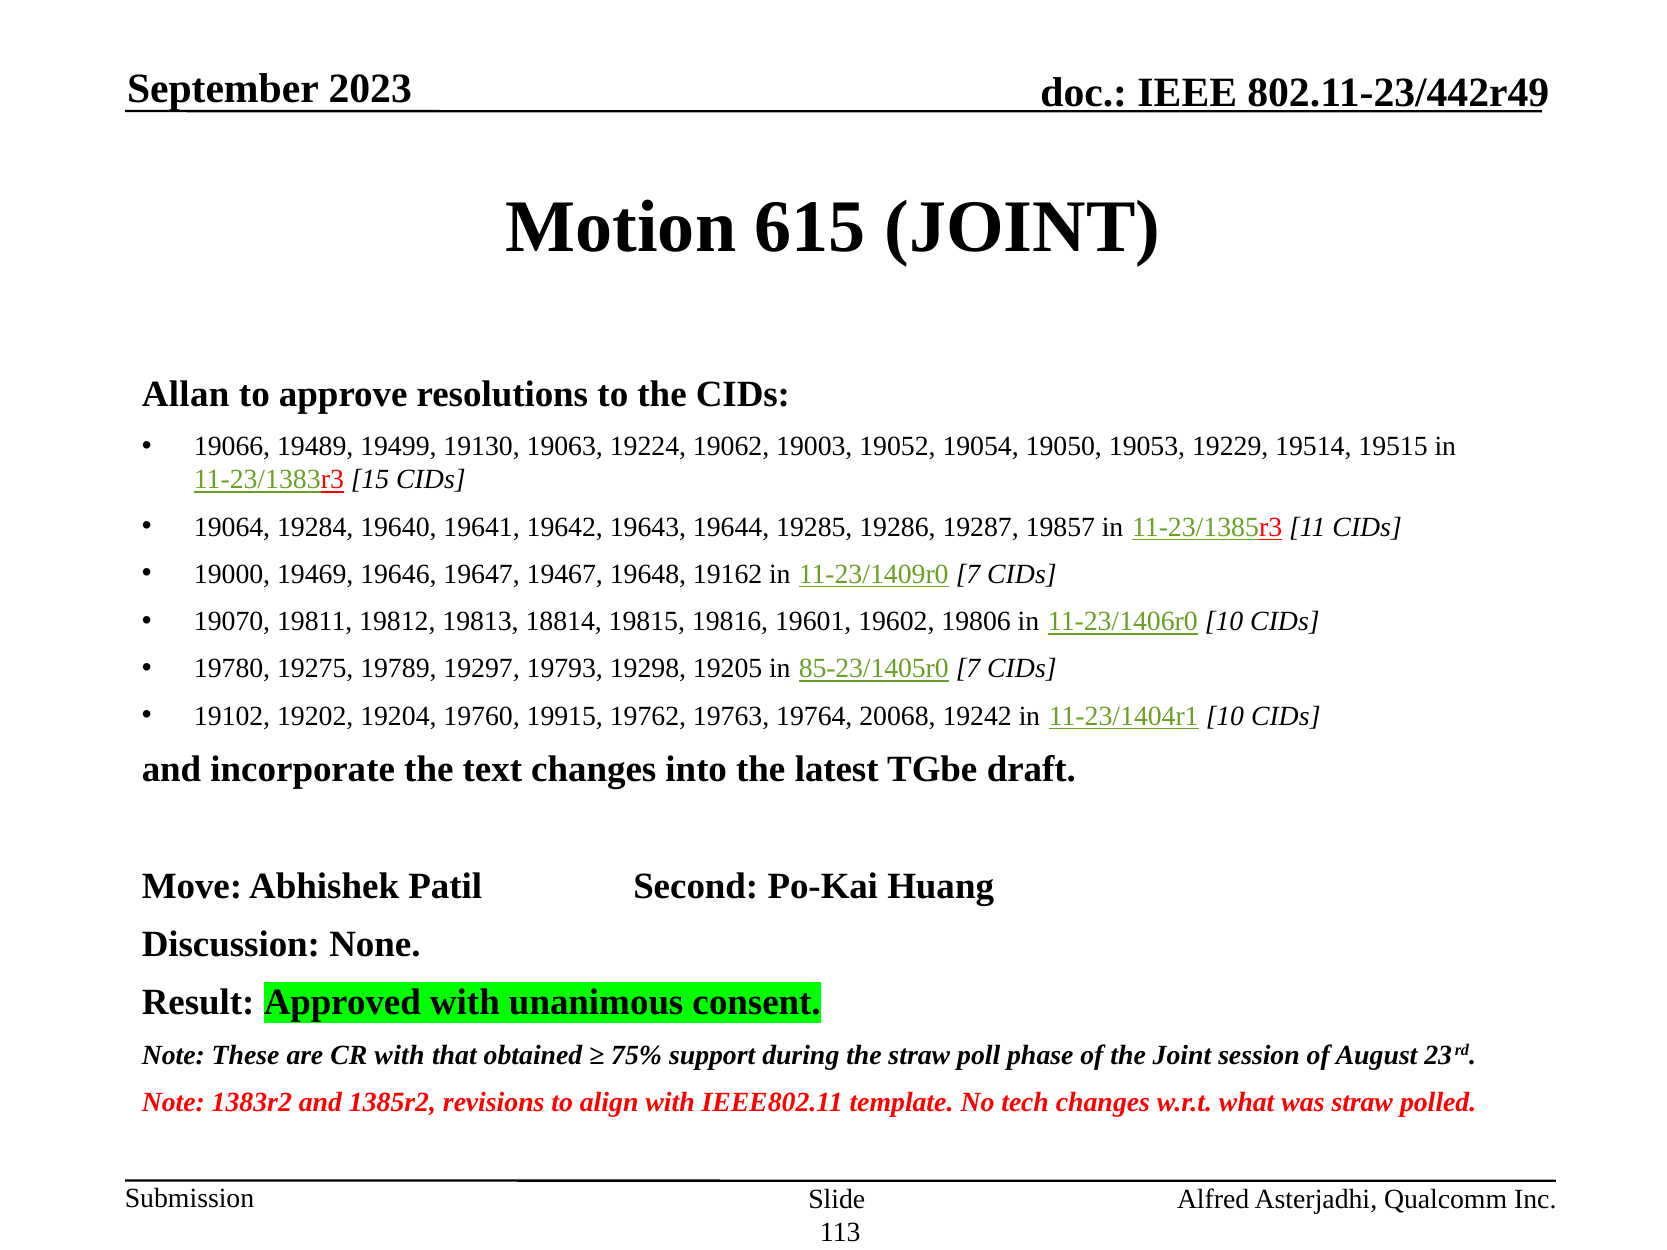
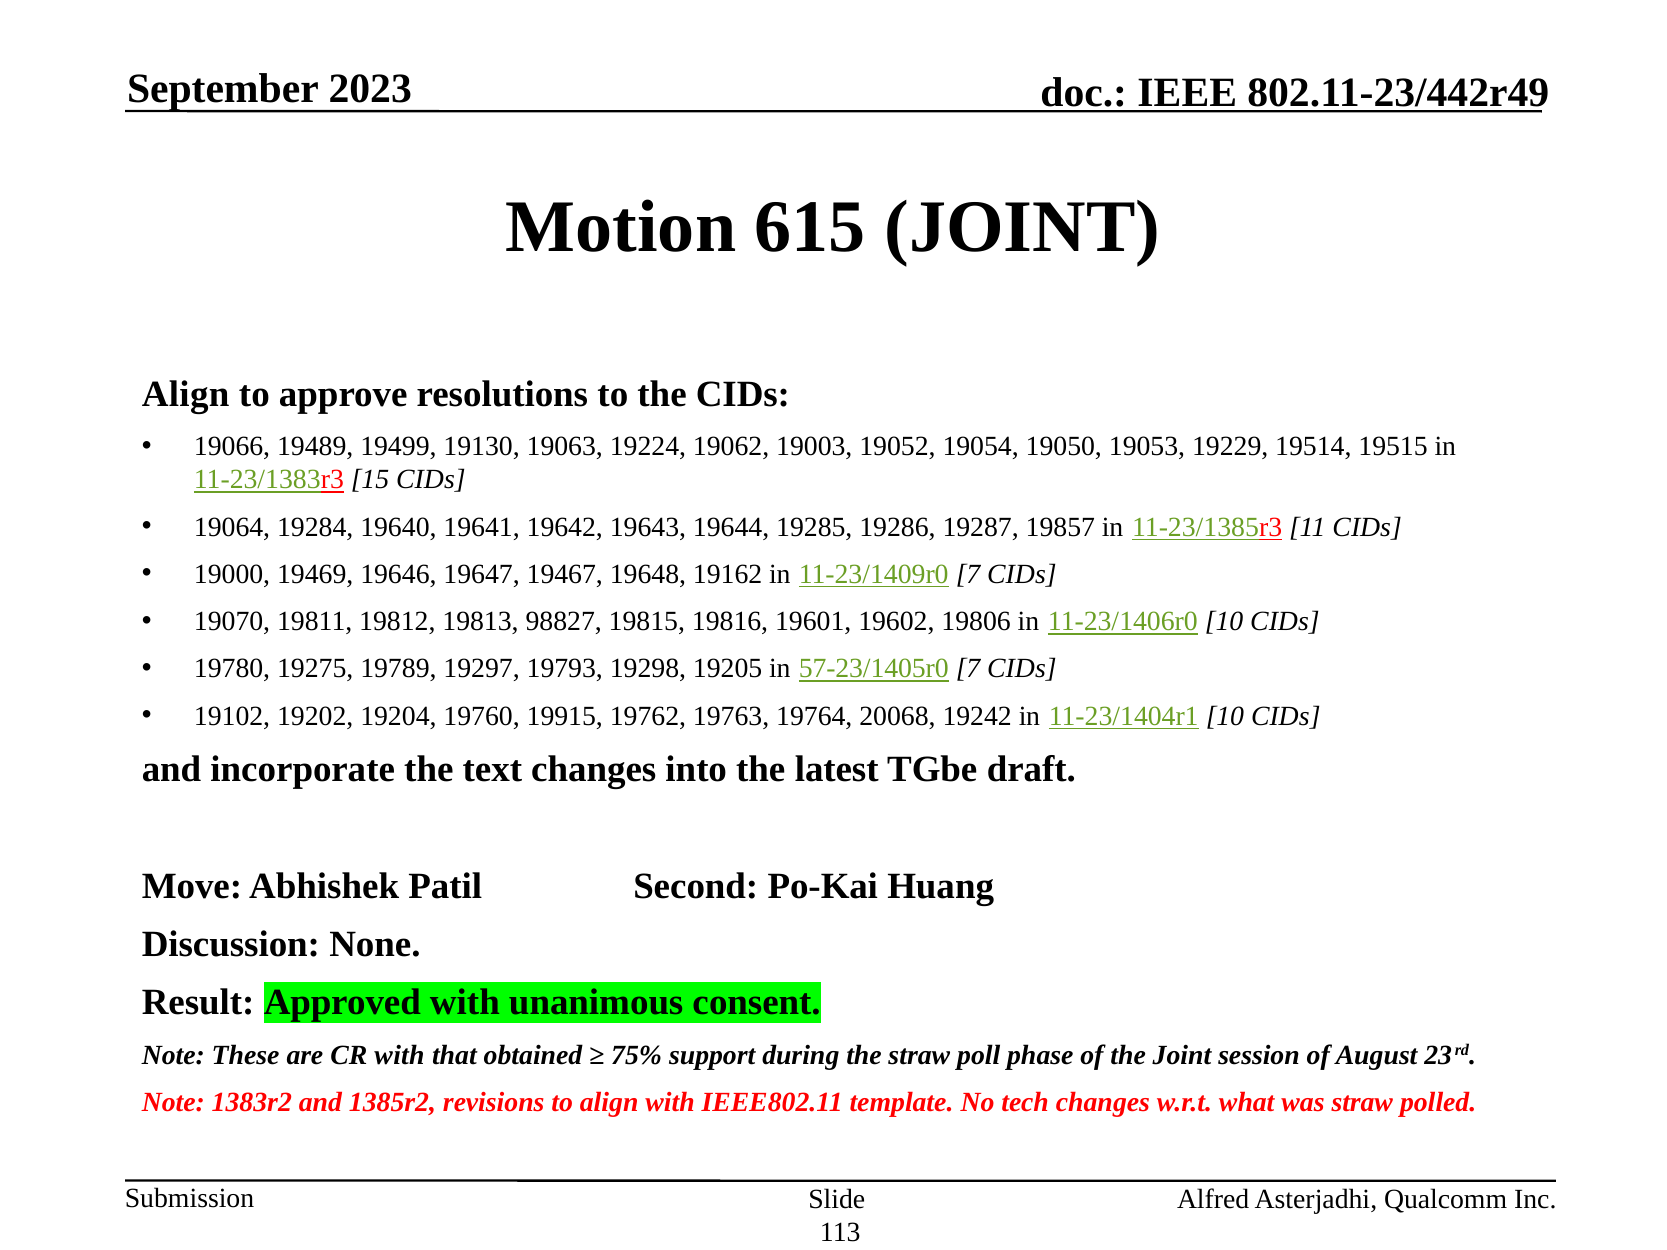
Allan at (186, 394): Allan -> Align
18814: 18814 -> 98827
85-23/1405r0: 85-23/1405r0 -> 57-23/1405r0
